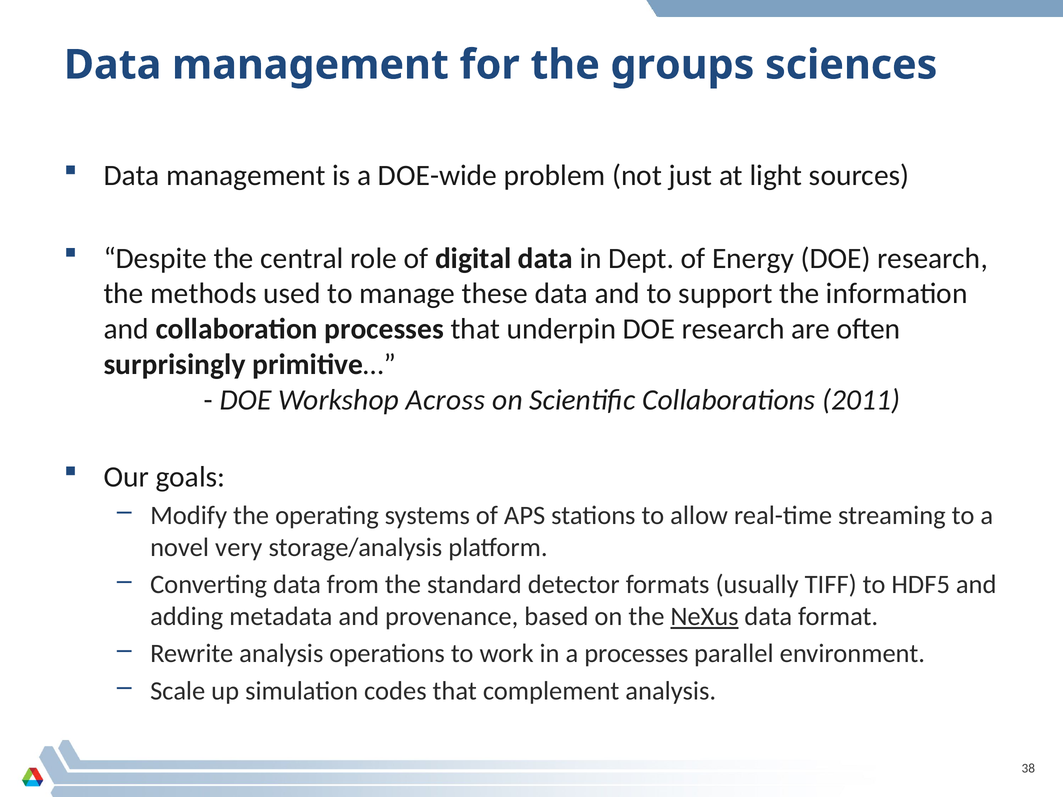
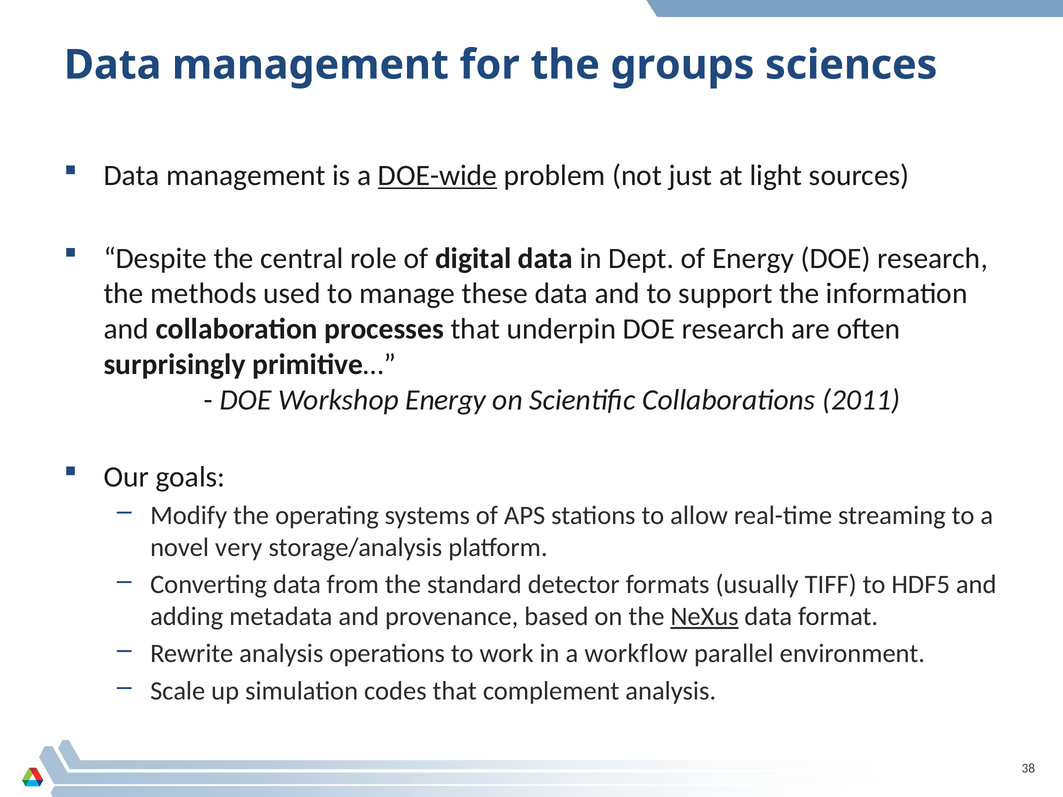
DOE-wide underline: none -> present
Workshop Across: Across -> Energy
a processes: processes -> workflow
